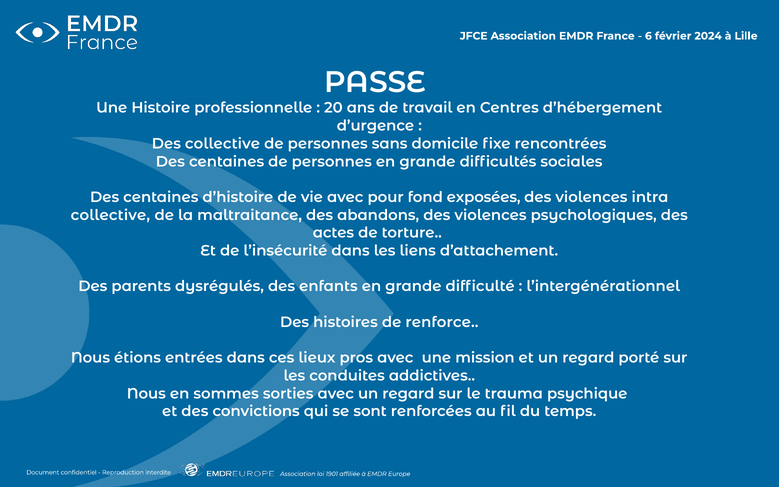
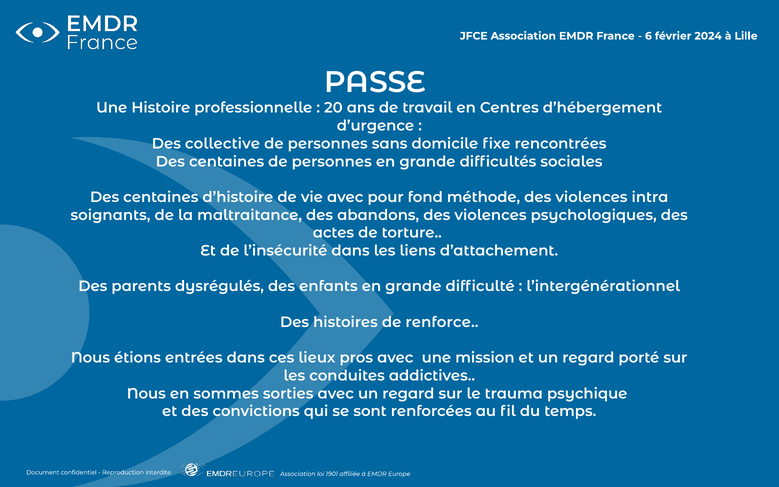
exposées: exposées -> méthode
collective at (110, 215): collective -> soignants
